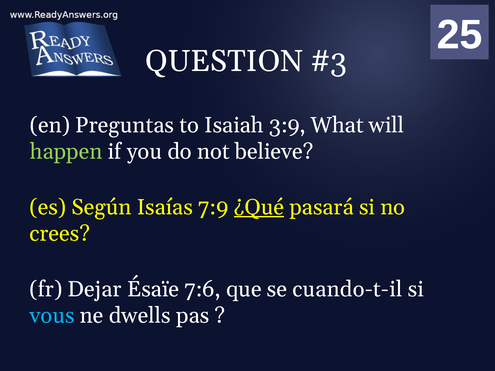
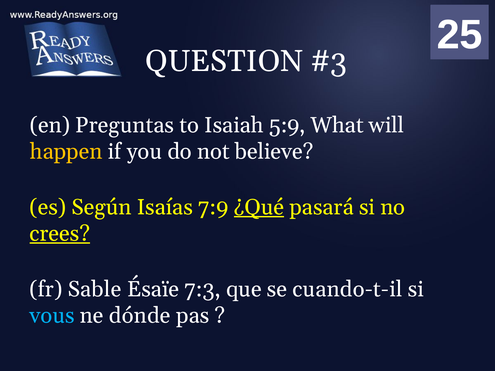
3:9: 3:9 -> 5:9
happen colour: light green -> yellow
crees underline: none -> present
Dejar: Dejar -> Sable
7:6: 7:6 -> 7:3
dwells: dwells -> dónde
